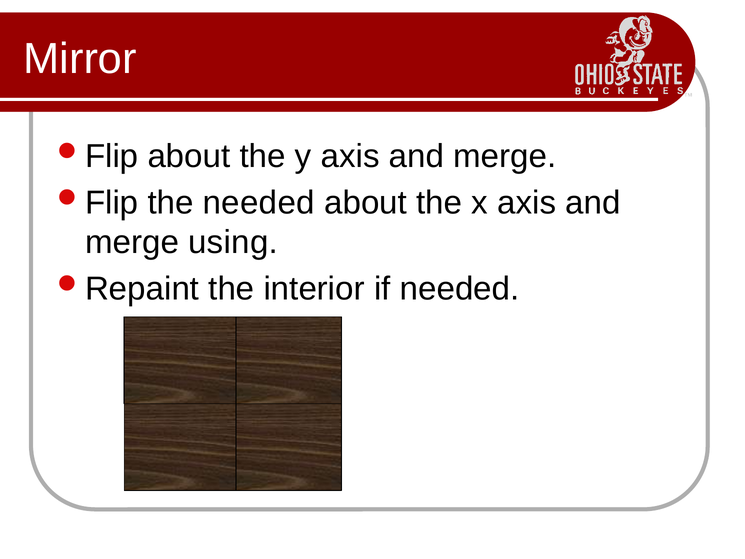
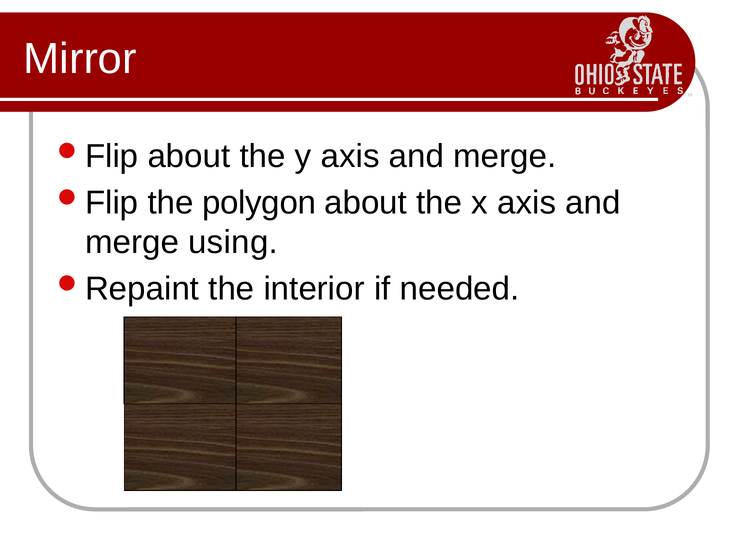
the needed: needed -> polygon
